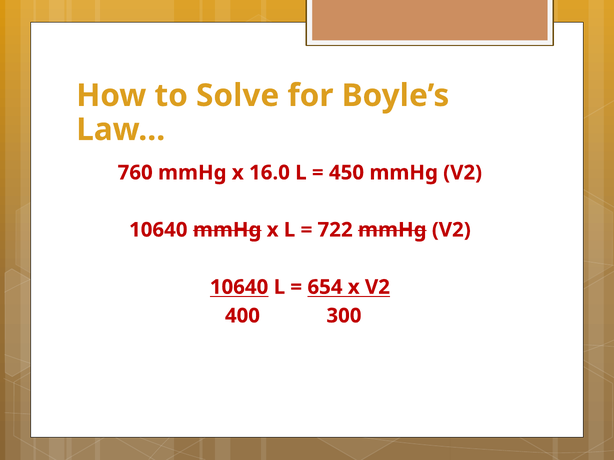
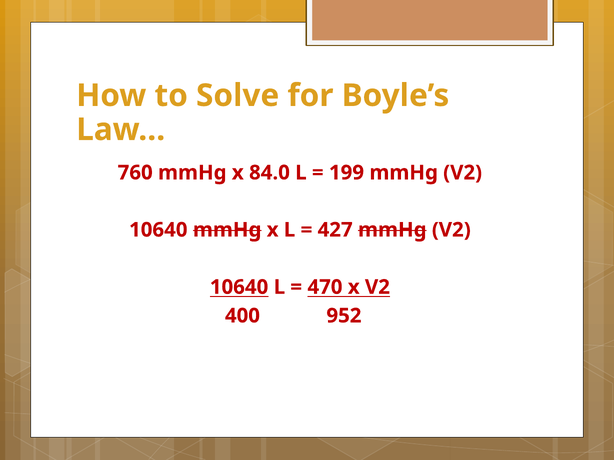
16.0: 16.0 -> 84.0
450: 450 -> 199
722: 722 -> 427
654: 654 -> 470
300: 300 -> 952
